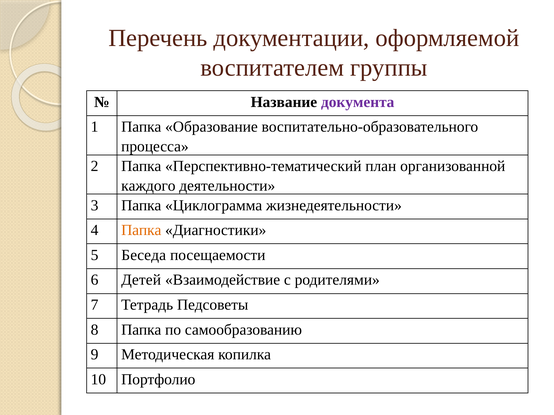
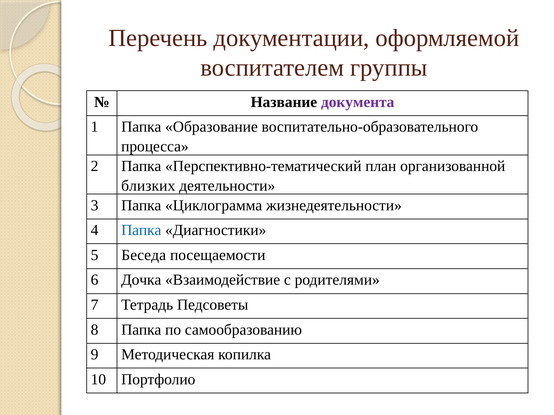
каждого: каждого -> близких
Папка at (141, 230) colour: orange -> blue
Детей: Детей -> Дочка
